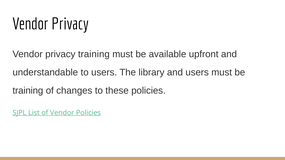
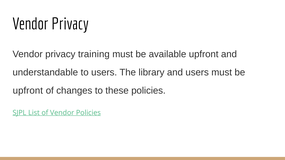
training at (28, 91): training -> upfront
